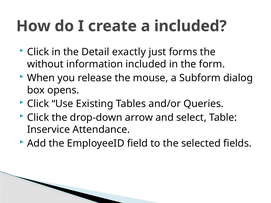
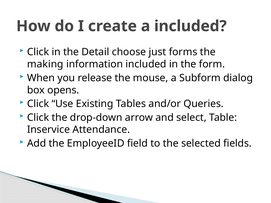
exactly: exactly -> choose
without: without -> making
